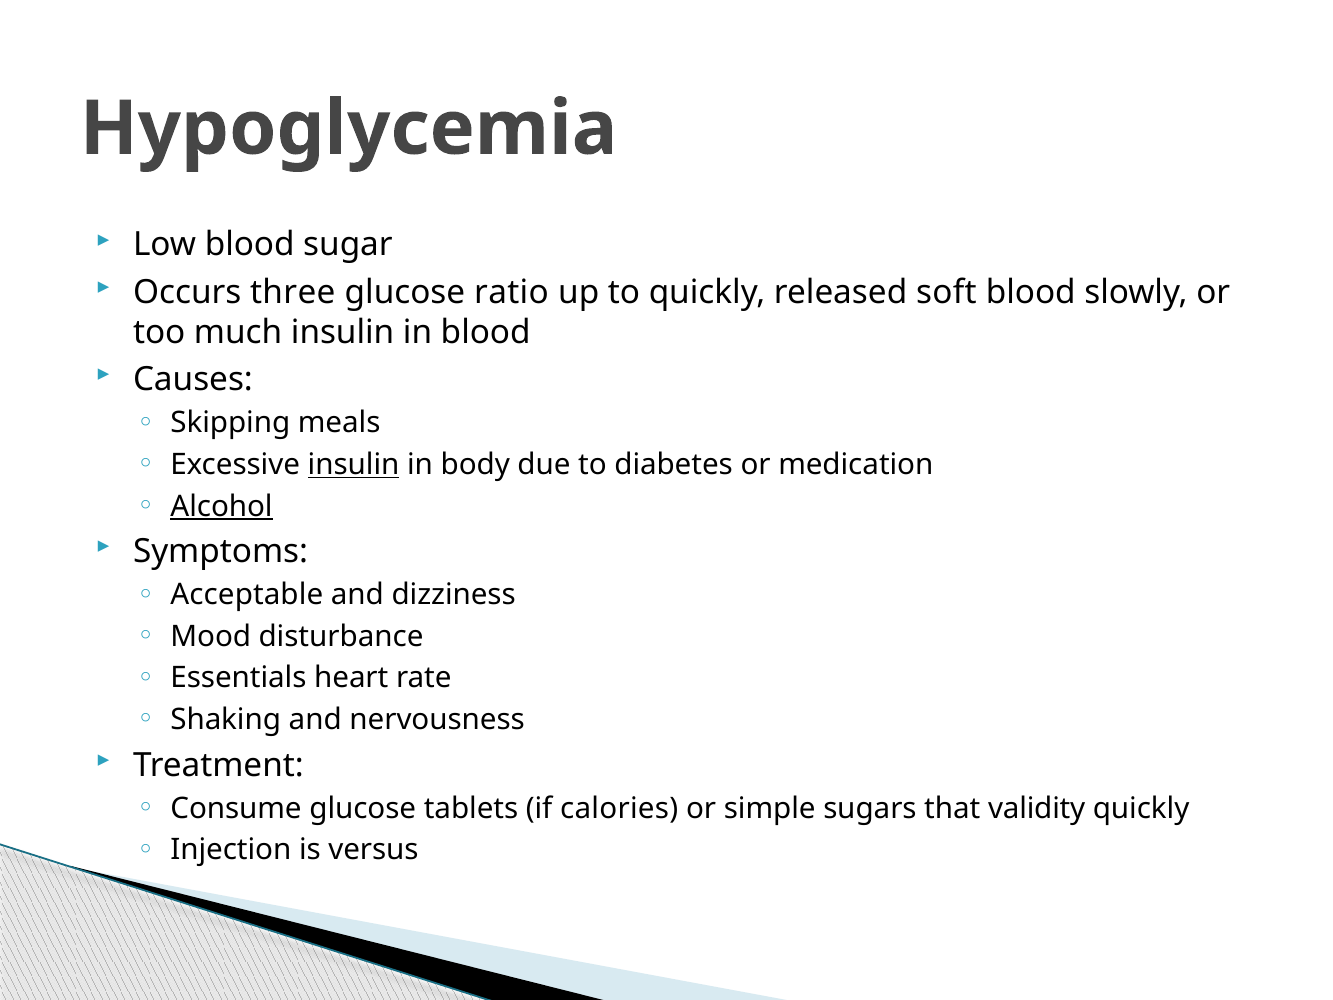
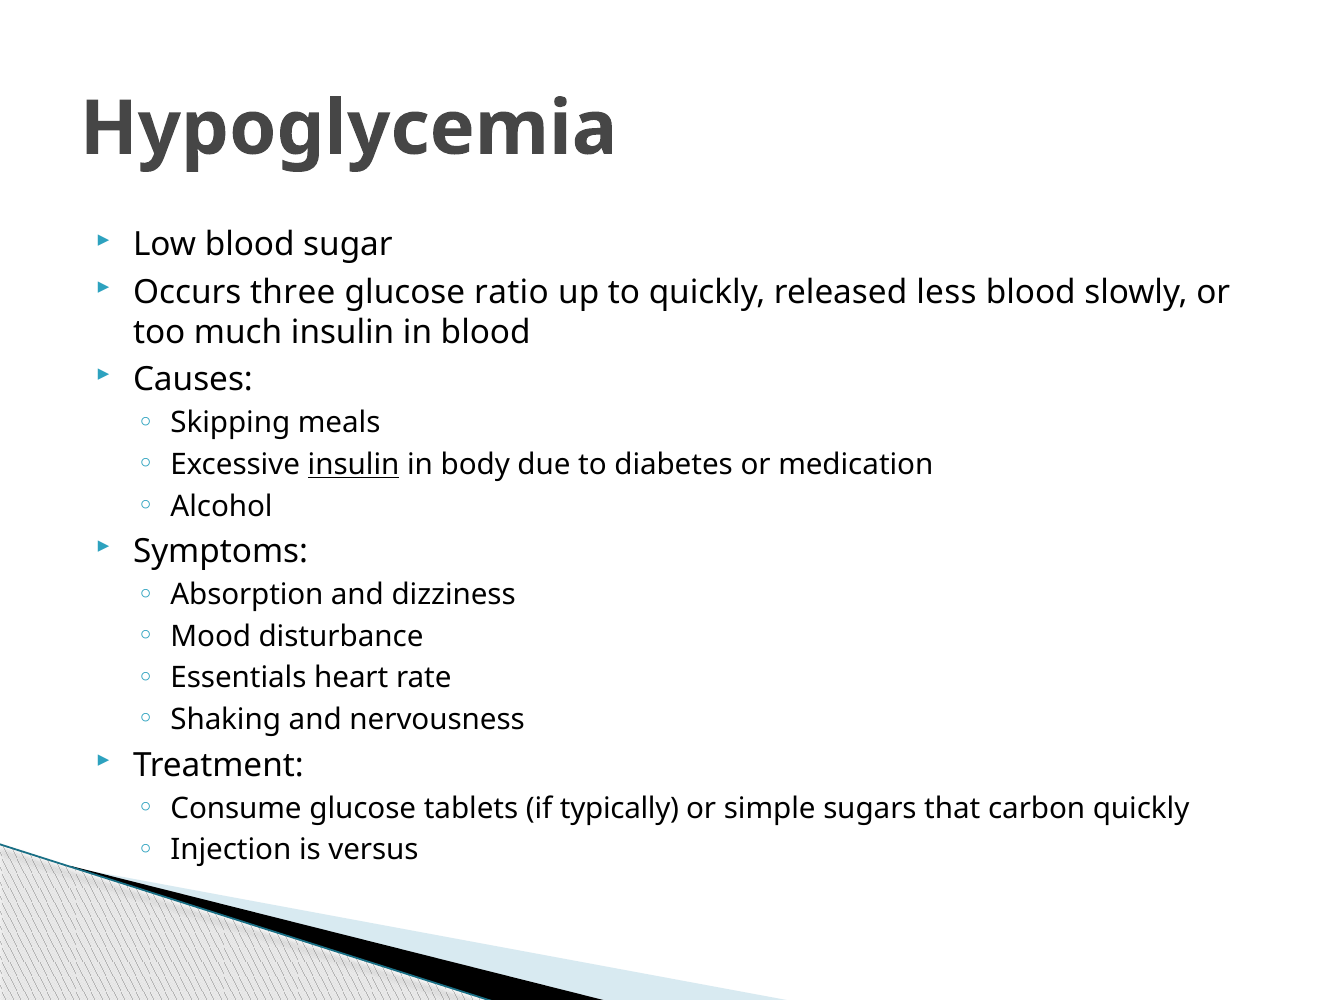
soft: soft -> less
Alcohol underline: present -> none
Acceptable: Acceptable -> Absorption
calories: calories -> typically
validity: validity -> carbon
